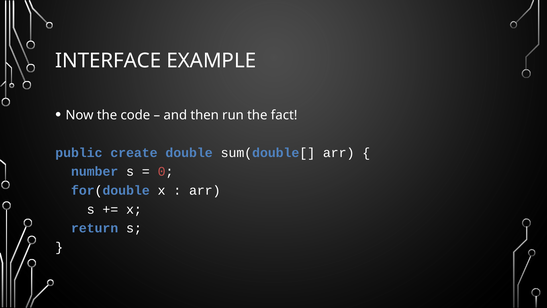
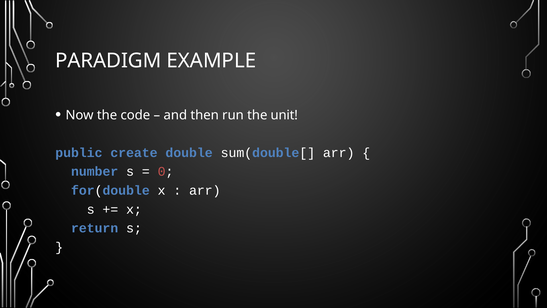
INTERFACE: INTERFACE -> PARADIGM
fact: fact -> unit
